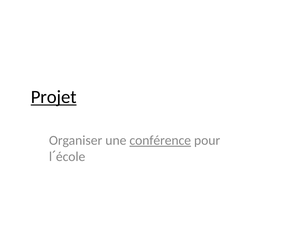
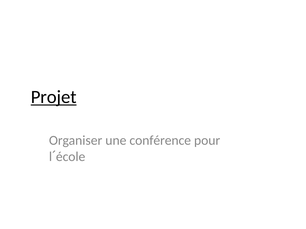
conférence underline: present -> none
